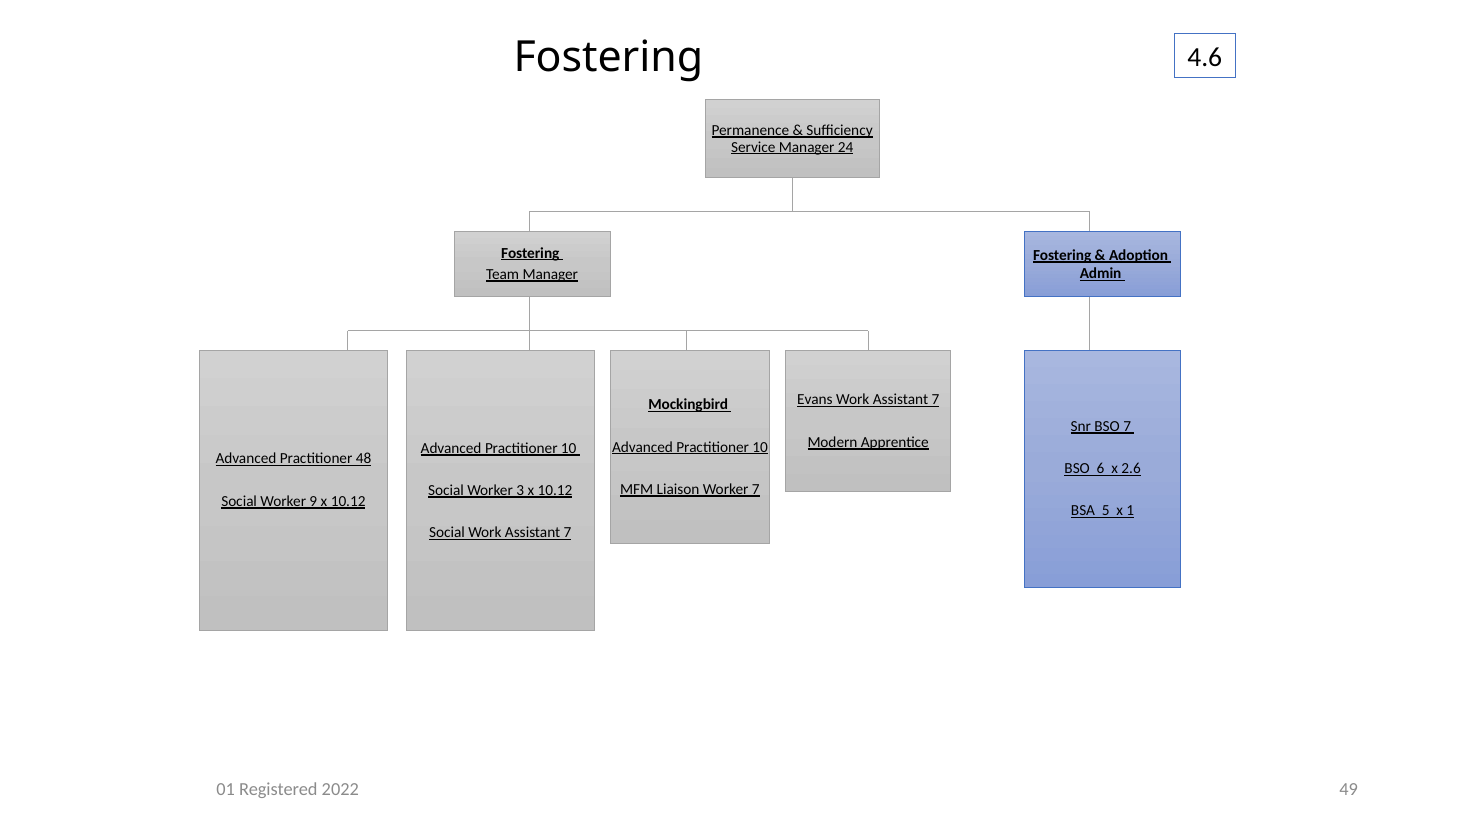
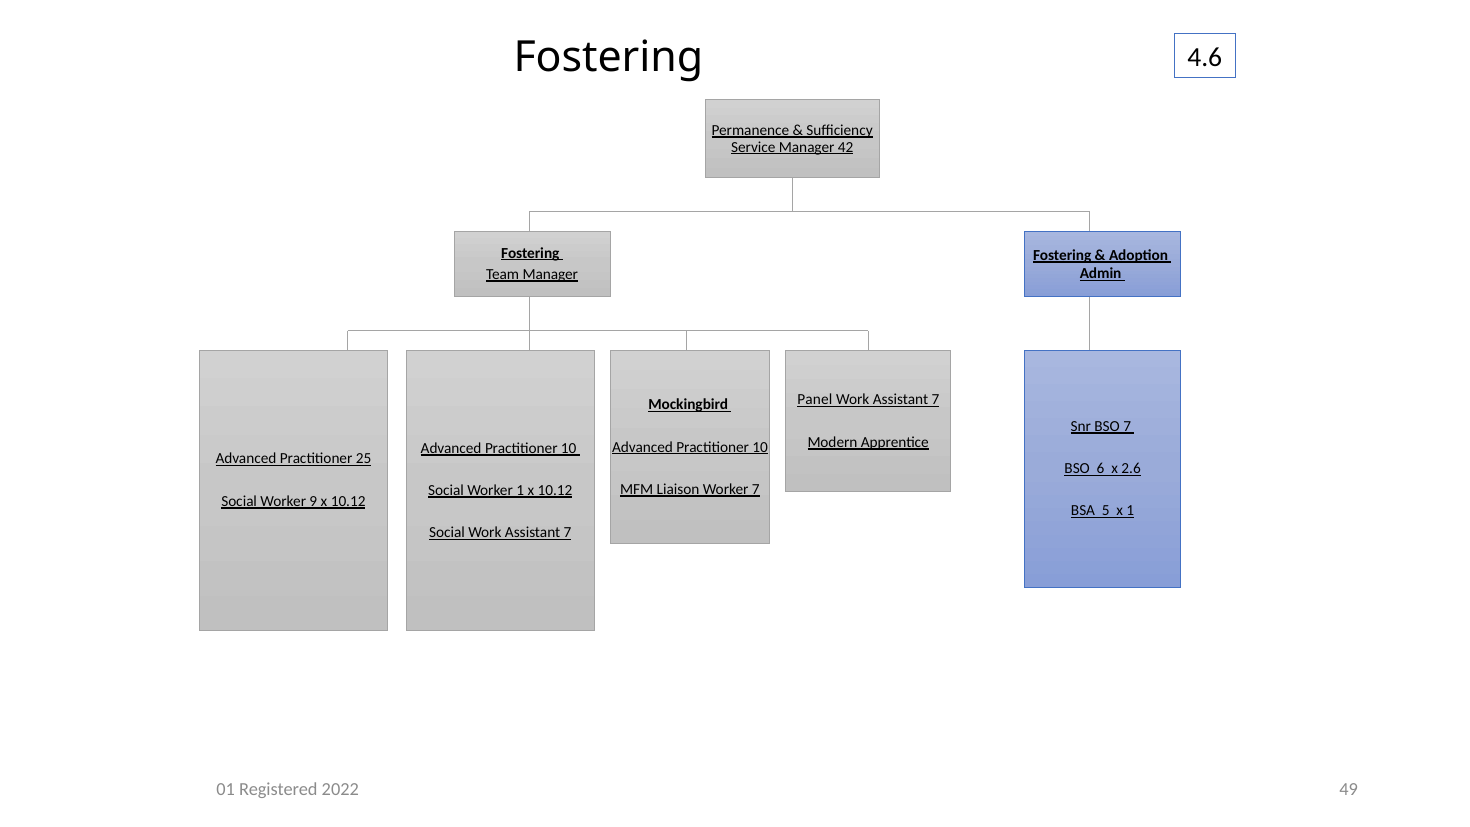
24: 24 -> 42
Evans: Evans -> Panel
48: 48 -> 25
Worker 3: 3 -> 1
